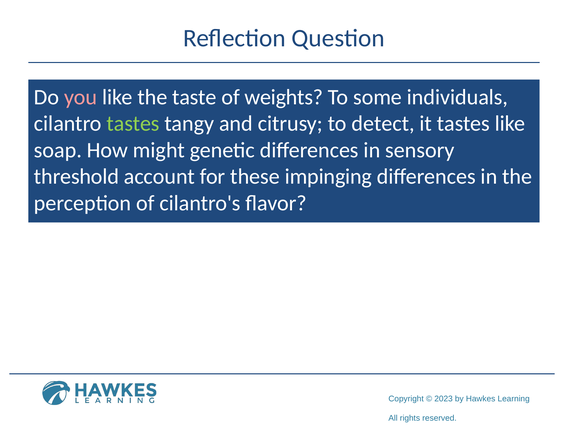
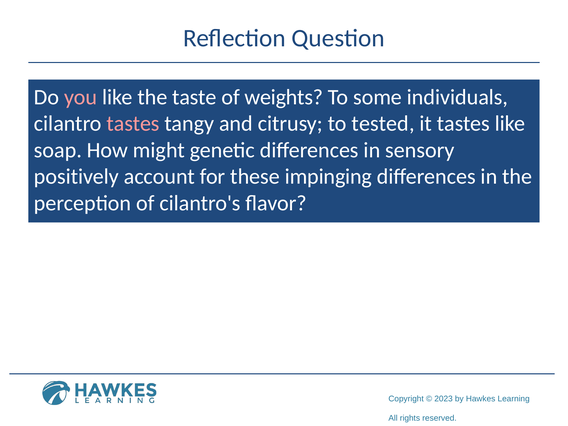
tastes at (133, 124) colour: light green -> pink
detect: detect -> tested
threshold: threshold -> positively
